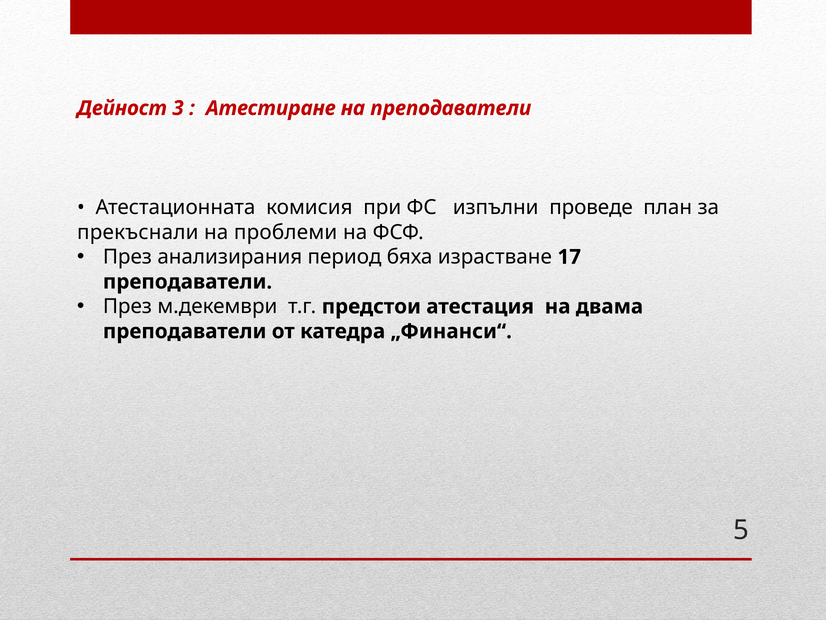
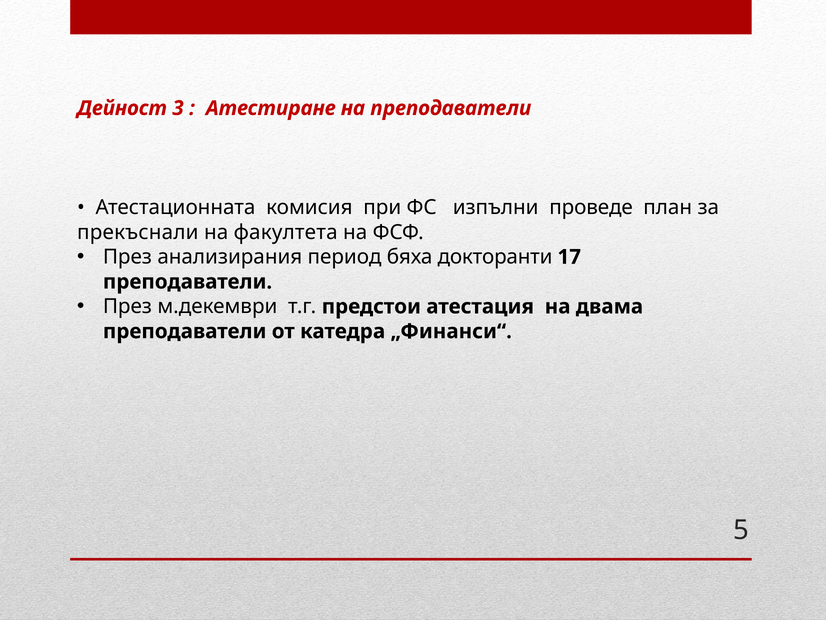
проблеми: проблеми -> факултета
израстване: израстване -> докторанти
